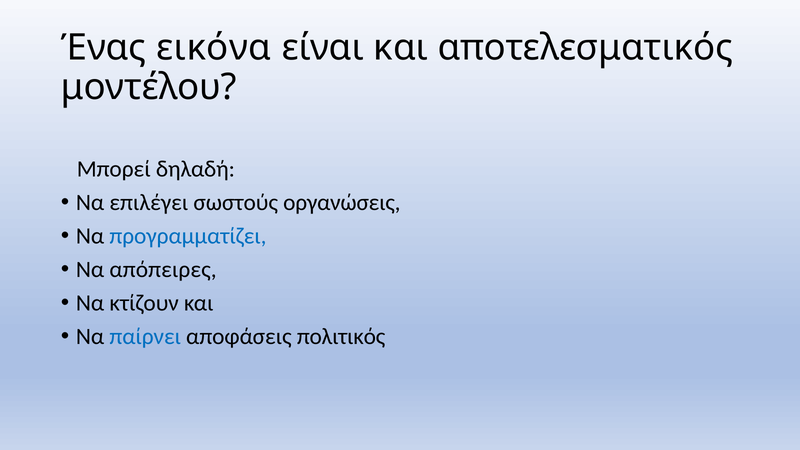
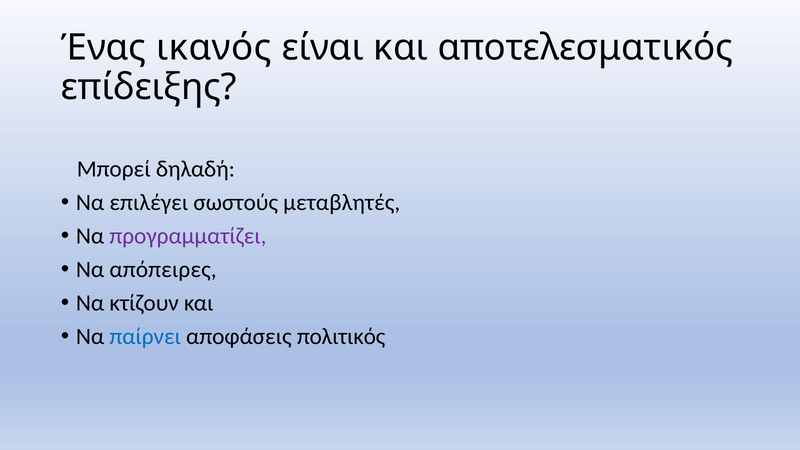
εικόνα: εικόνα -> ικανός
μοντέλου: μοντέλου -> επίδειξης
οργανώσεις: οργανώσεις -> μεταβλητές
προγραμματίζει colour: blue -> purple
